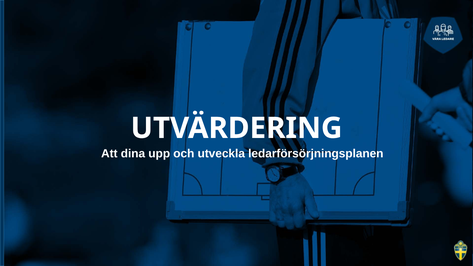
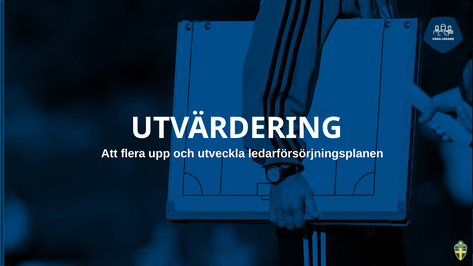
dina: dina -> flera
